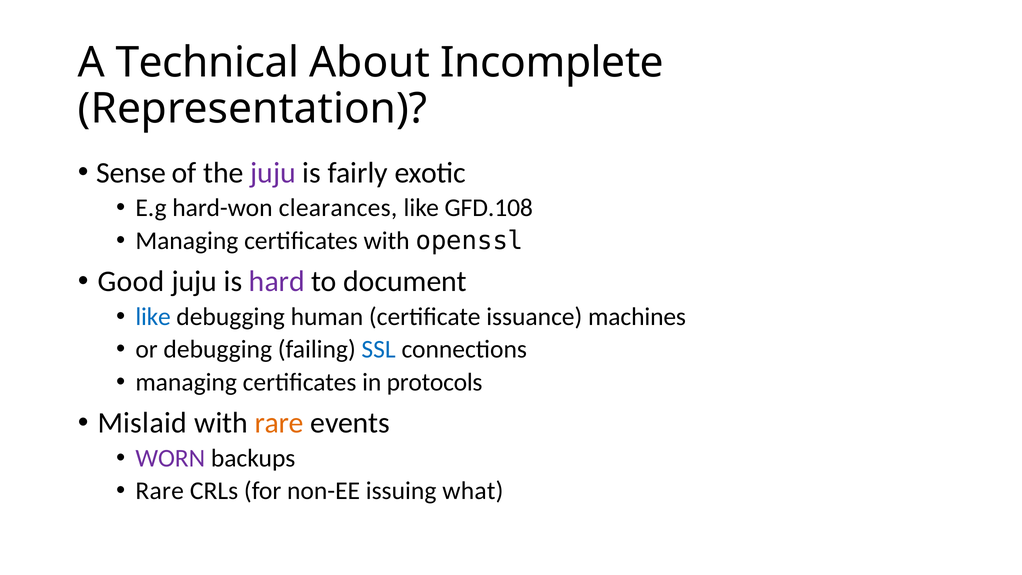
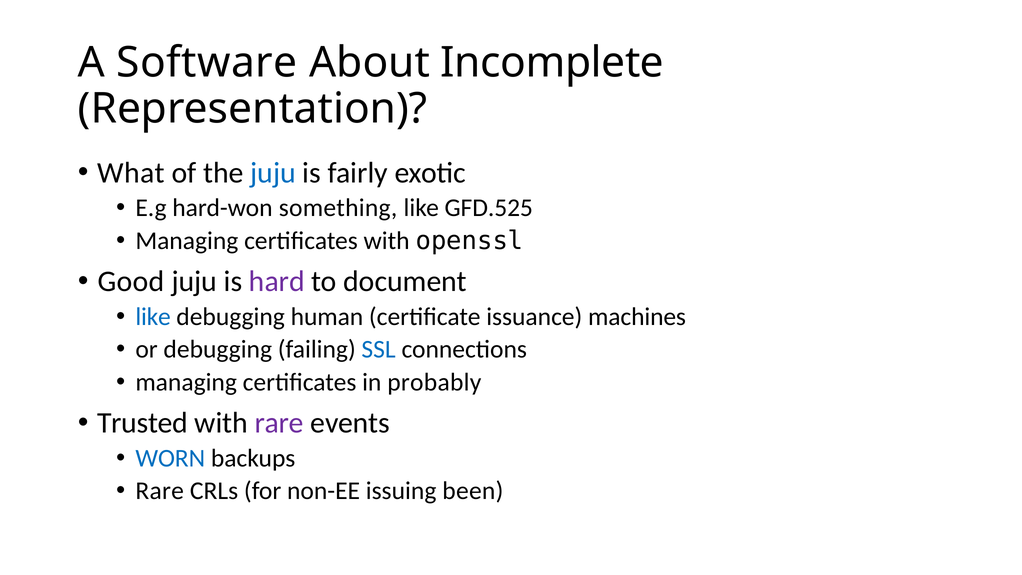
Technical: Technical -> Software
Sense: Sense -> What
juju at (273, 173) colour: purple -> blue
clearances: clearances -> something
GFD.108: GFD.108 -> GFD.525
protocols: protocols -> probably
Mislaid: Mislaid -> Trusted
rare at (279, 423) colour: orange -> purple
WORN colour: purple -> blue
what: what -> been
